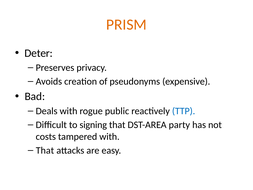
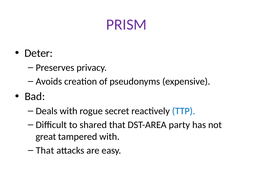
PRISM colour: orange -> purple
public: public -> secret
signing: signing -> shared
costs: costs -> great
